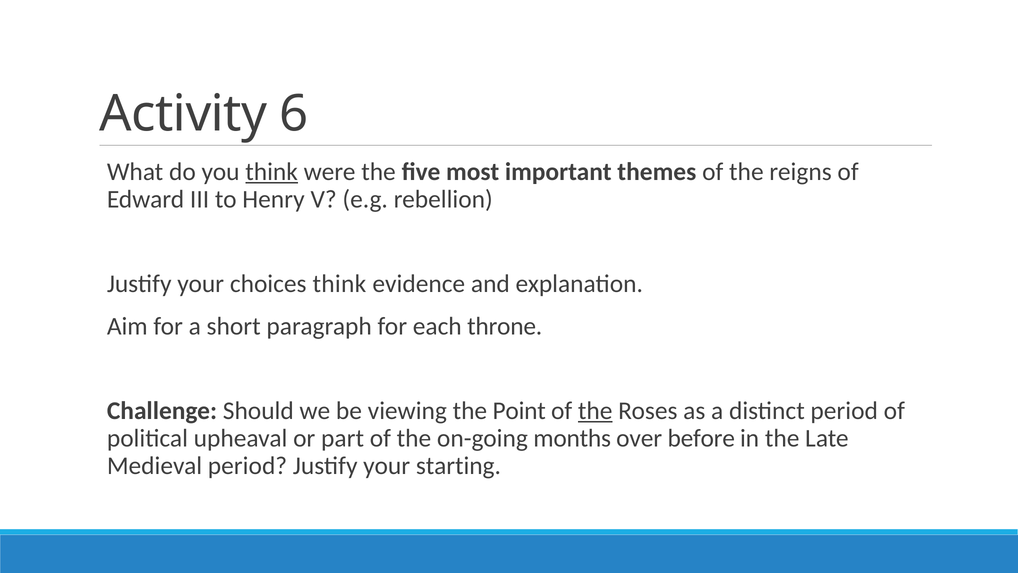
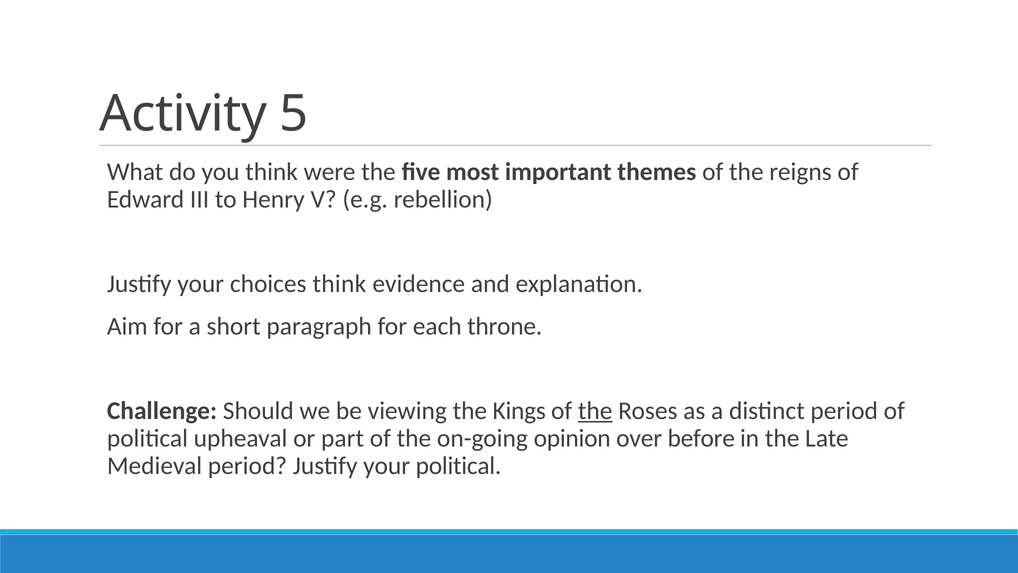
6: 6 -> 5
think at (272, 172) underline: present -> none
Point: Point -> Kings
months: months -> opinion
your starting: starting -> political
